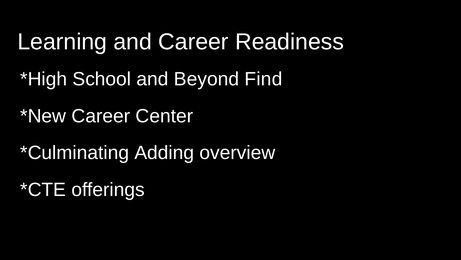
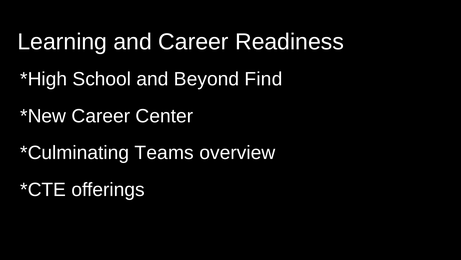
Adding: Adding -> Teams
